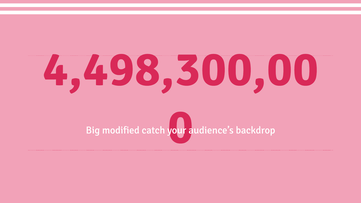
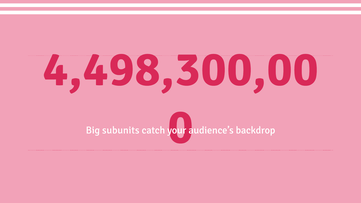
modified: modified -> subunits
